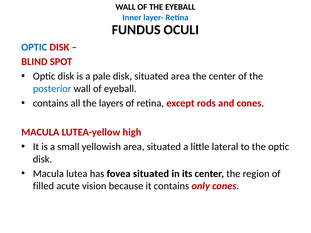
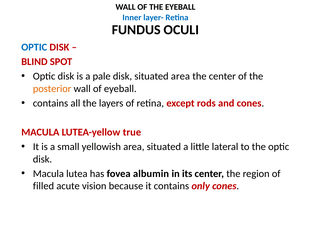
posterior colour: blue -> orange
high: high -> true
fovea situated: situated -> albumin
